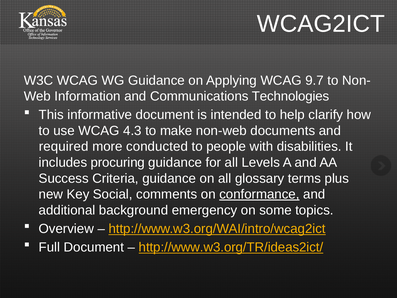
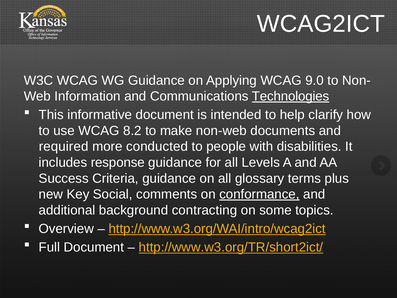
9.7: 9.7 -> 9.0
Technologies underline: none -> present
4.3: 4.3 -> 8.2
procuring: procuring -> response
emergency: emergency -> contracting
http://www.w3.org/TR/ideas2ict/: http://www.w3.org/TR/ideas2ict/ -> http://www.w3.org/TR/short2ict/
